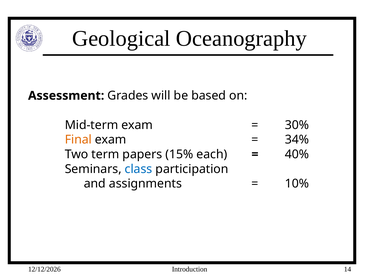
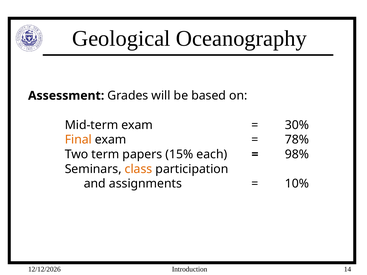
34%: 34% -> 78%
40%: 40% -> 98%
class colour: blue -> orange
